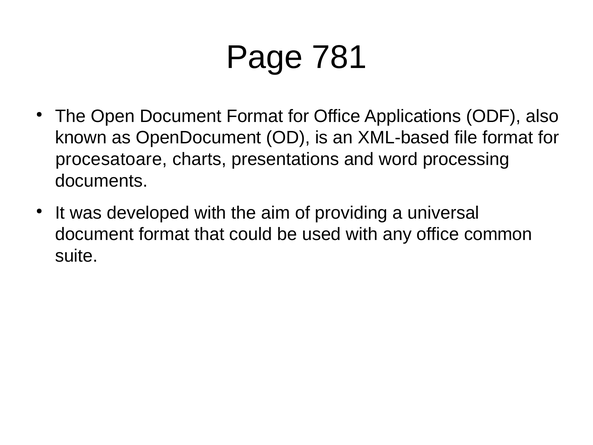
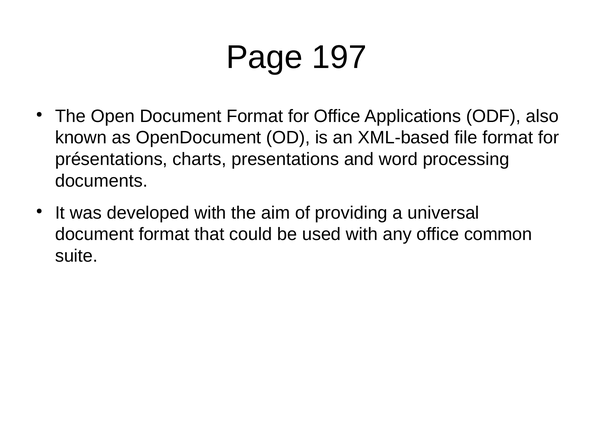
781: 781 -> 197
procesatoare: procesatoare -> présentations
